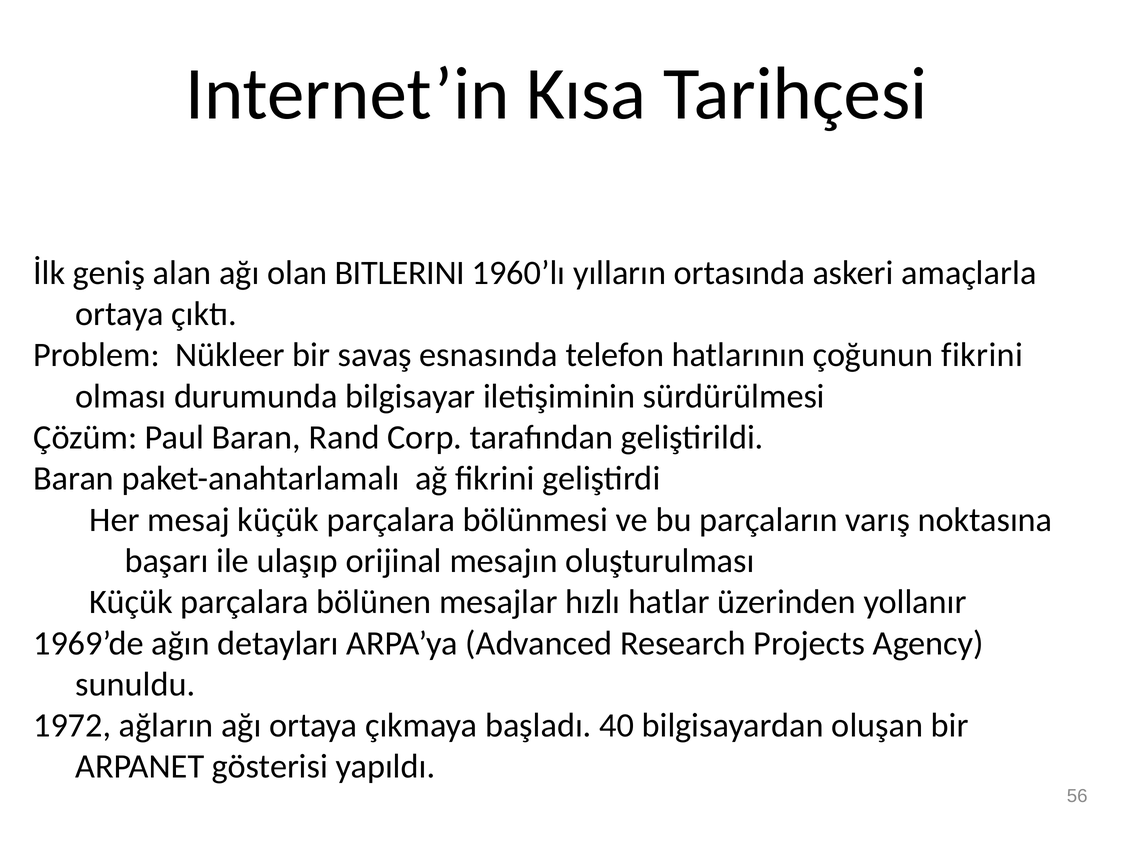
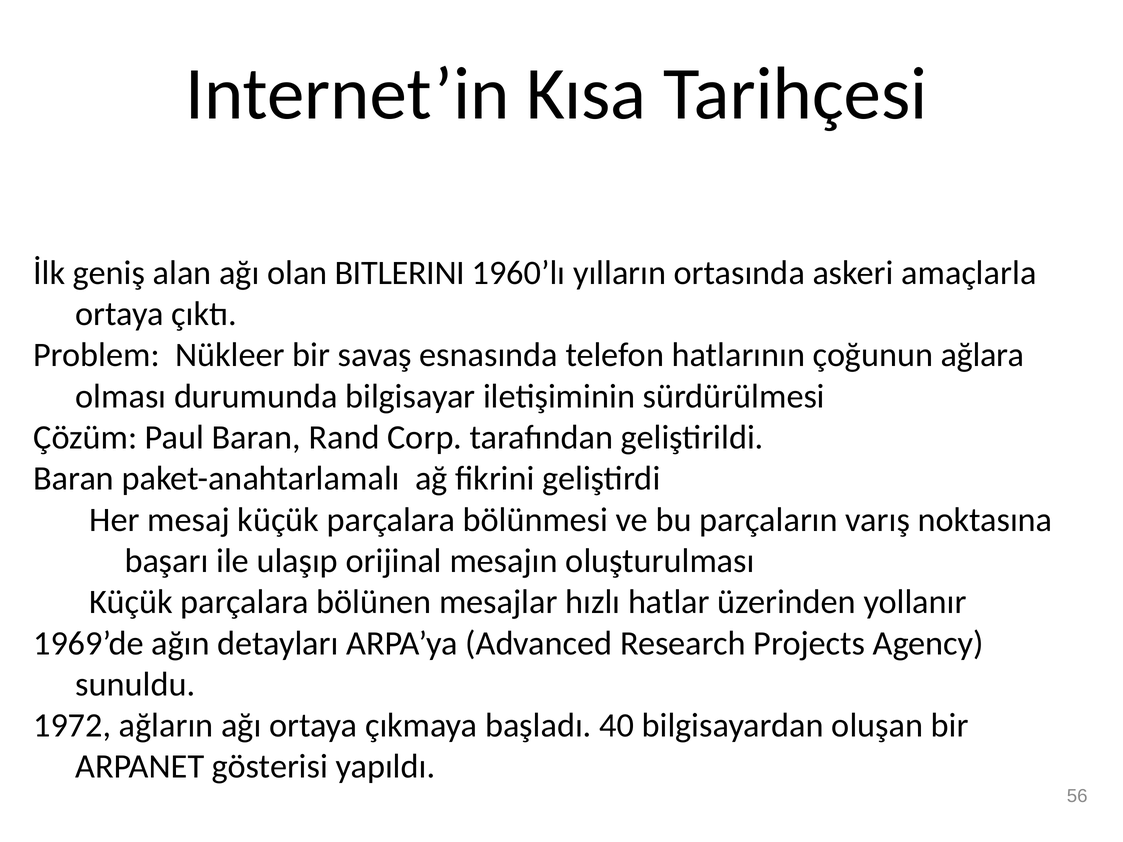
çoğunun fikrini: fikrini -> ağlara
